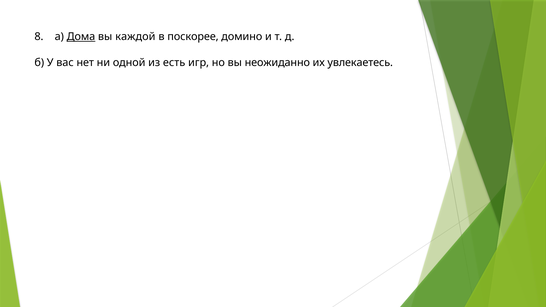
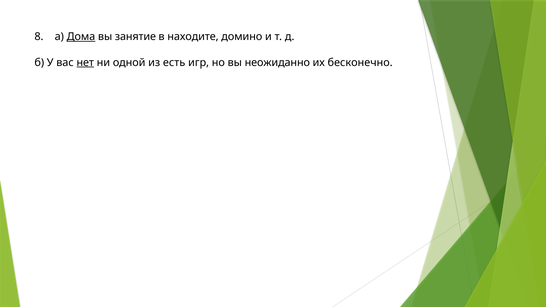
каждой: каждой -> занятие
поскорее: поскорее -> находите
нет underline: none -> present
увлекаетесь: увлекаетесь -> бесконечно
